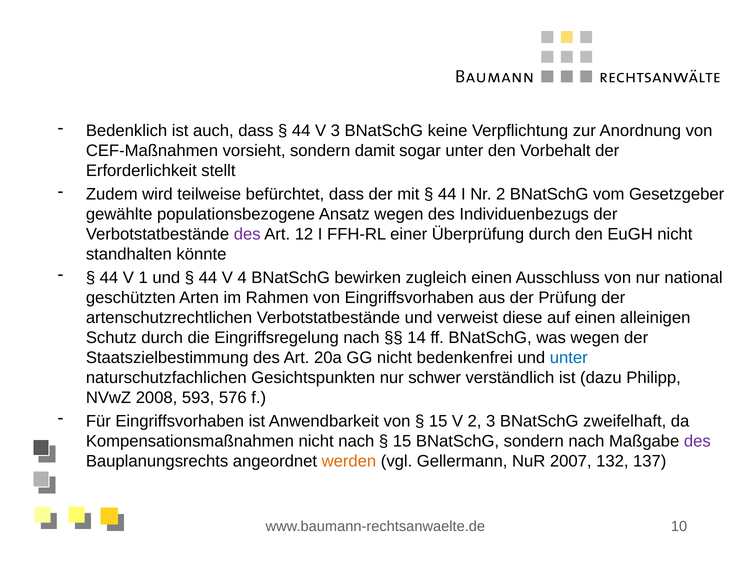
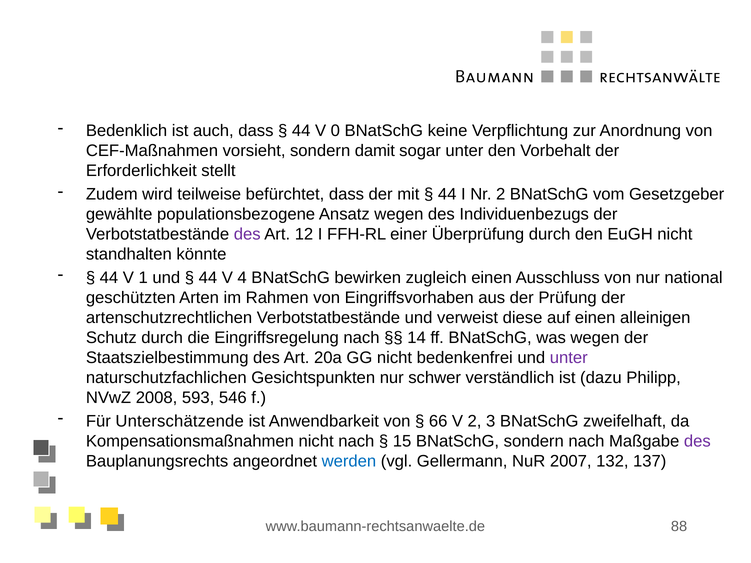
V 3: 3 -> 0
unter at (569, 358) colour: blue -> purple
576: 576 -> 546
Für Eingriffsvorhaben: Eingriffsvorhaben -> Unterschätzende
15 at (438, 421): 15 -> 66
werden colour: orange -> blue
10: 10 -> 88
